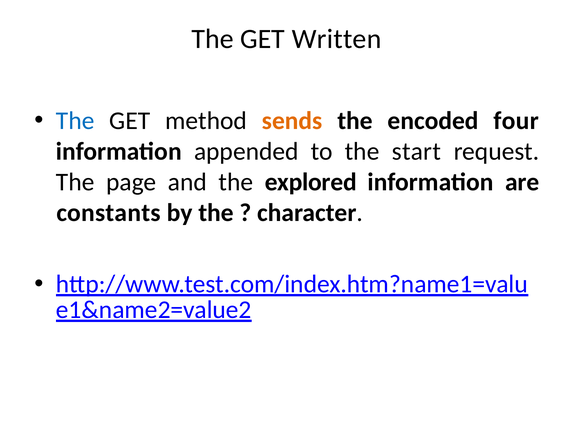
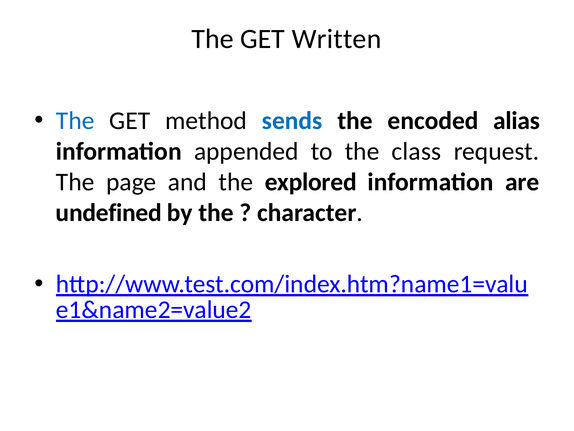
sends colour: orange -> blue
four: four -> alias
start: start -> class
constants: constants -> undefined
